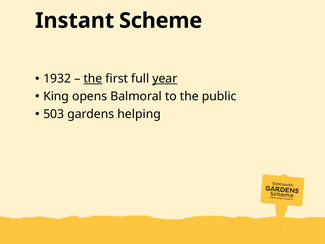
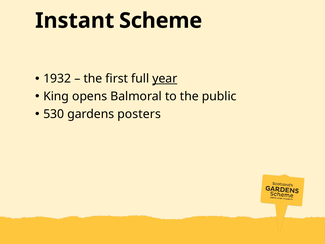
the at (93, 79) underline: present -> none
503: 503 -> 530
helping: helping -> posters
